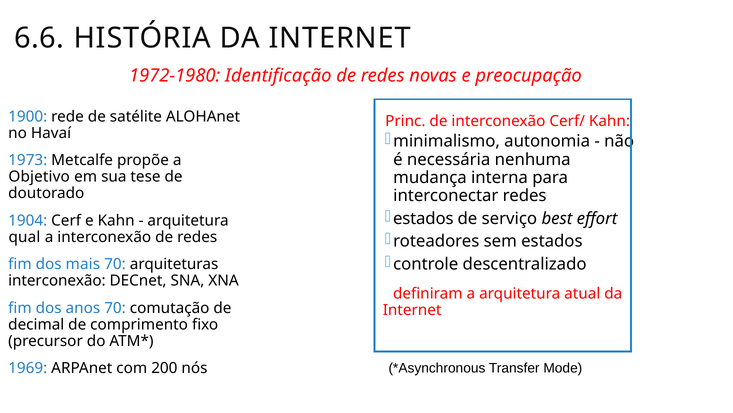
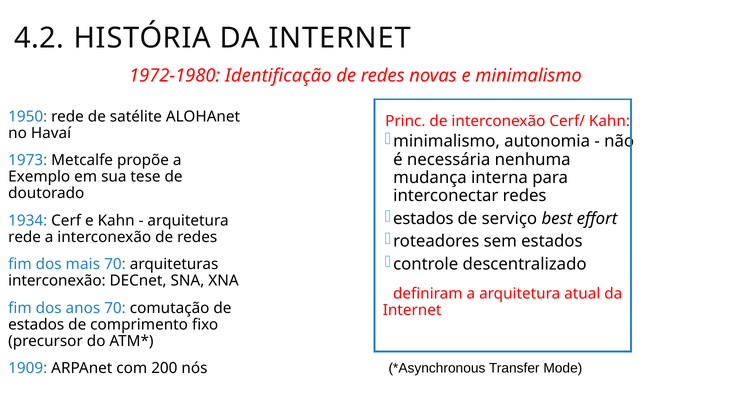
6.6: 6.6 -> 4.2
e preocupação: preocupação -> minimalismo
1900: 1900 -> 1950
Objetivo: Objetivo -> Exemplo
1904: 1904 -> 1934
qual at (24, 237): qual -> rede
decimal at (36, 324): decimal -> estados
1969: 1969 -> 1909
